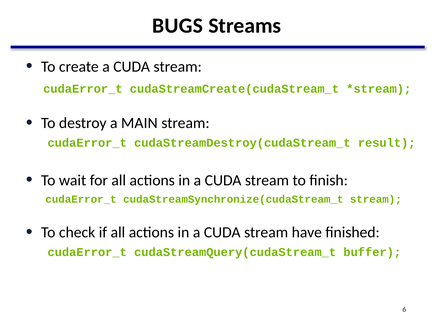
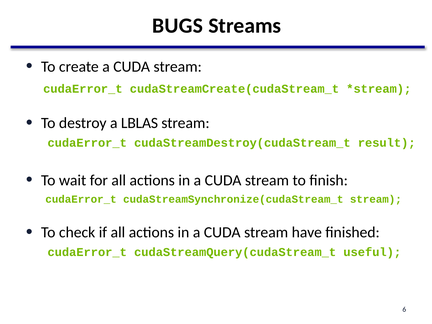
MAIN: MAIN -> LBLAS
buffer: buffer -> useful
